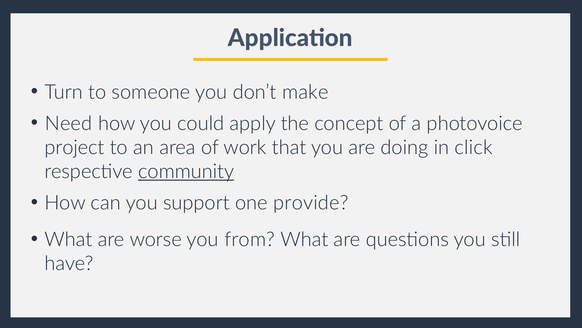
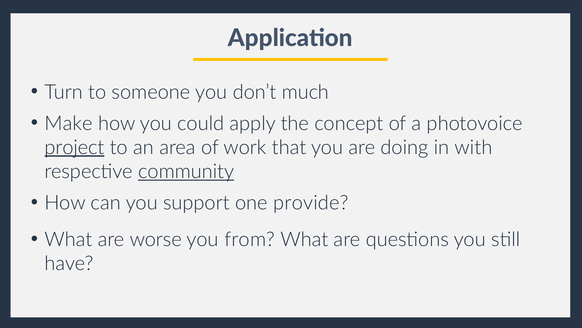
make: make -> much
Need: Need -> Make
project underline: none -> present
click: click -> with
